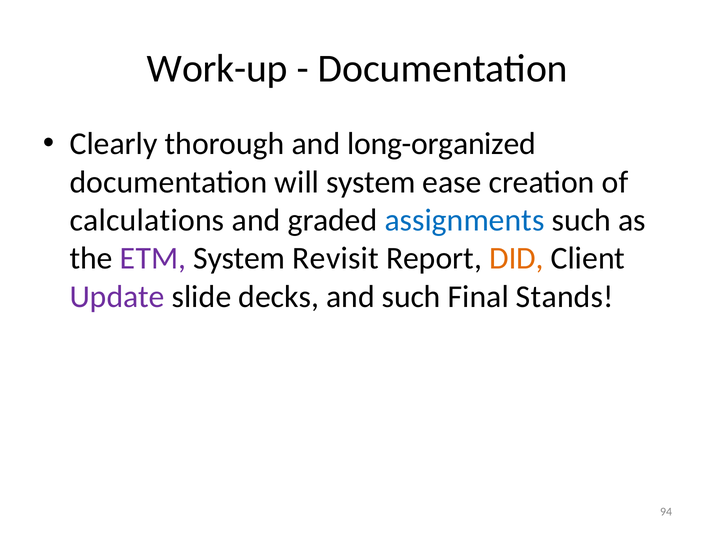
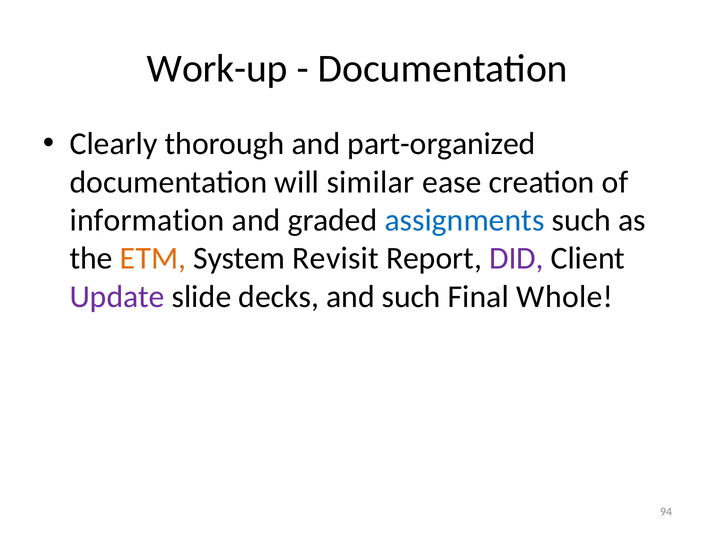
long-organized: long-organized -> part-organized
will system: system -> similar
calculations: calculations -> information
ETM colour: purple -> orange
DID colour: orange -> purple
Stands: Stands -> Whole
